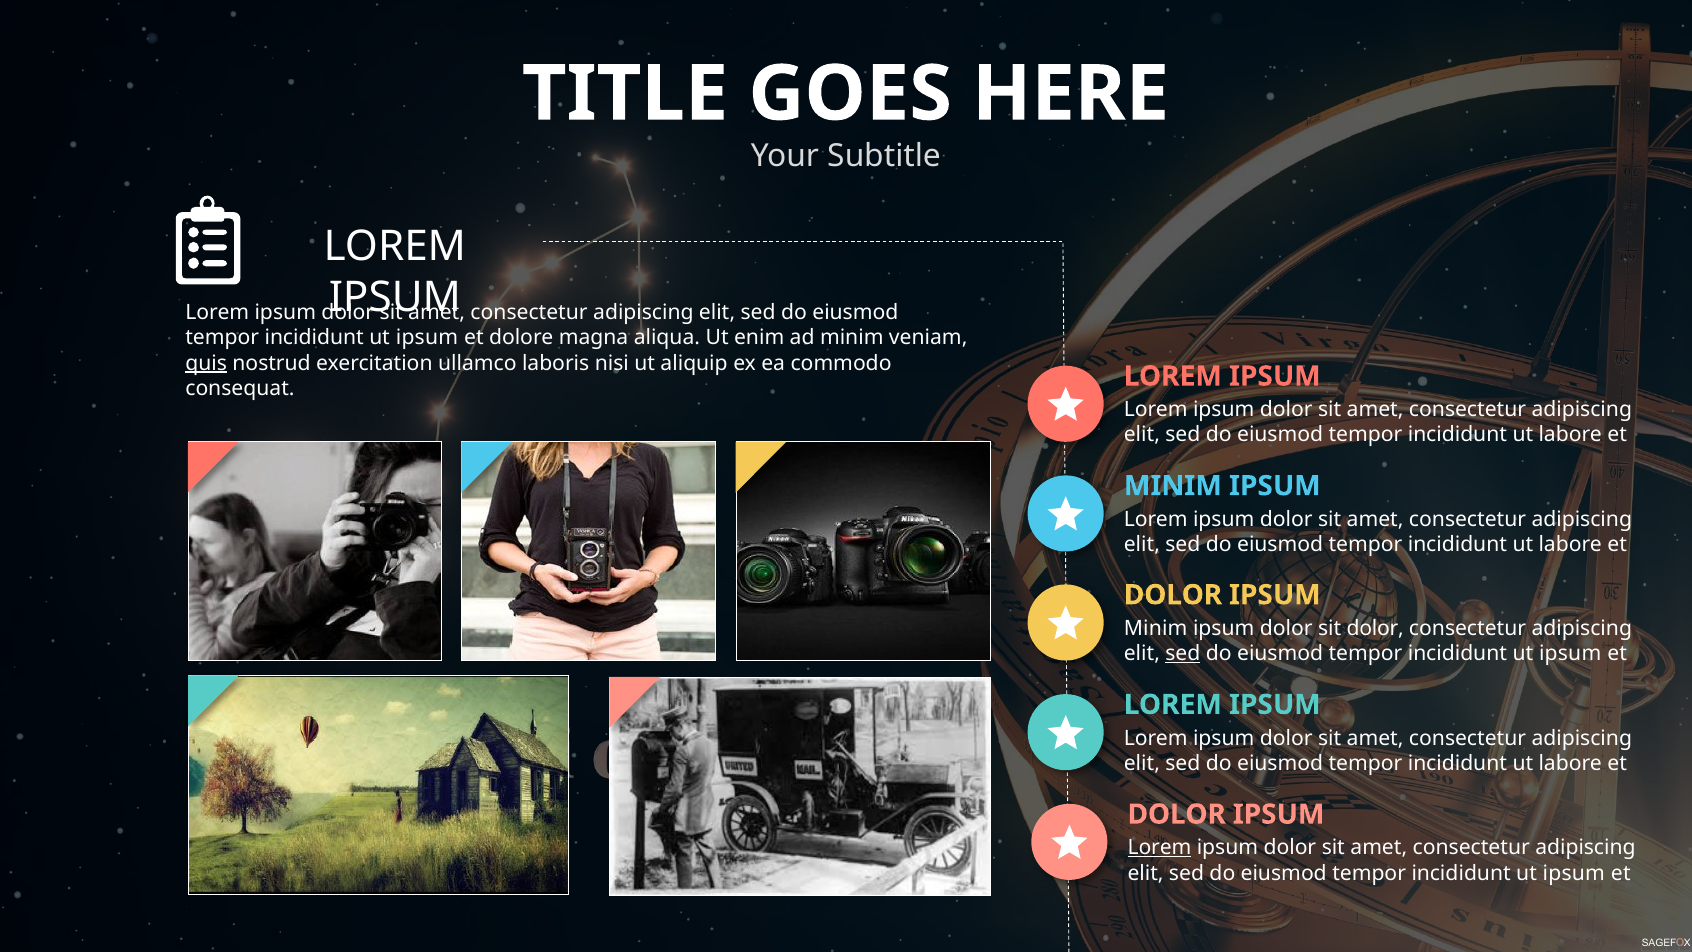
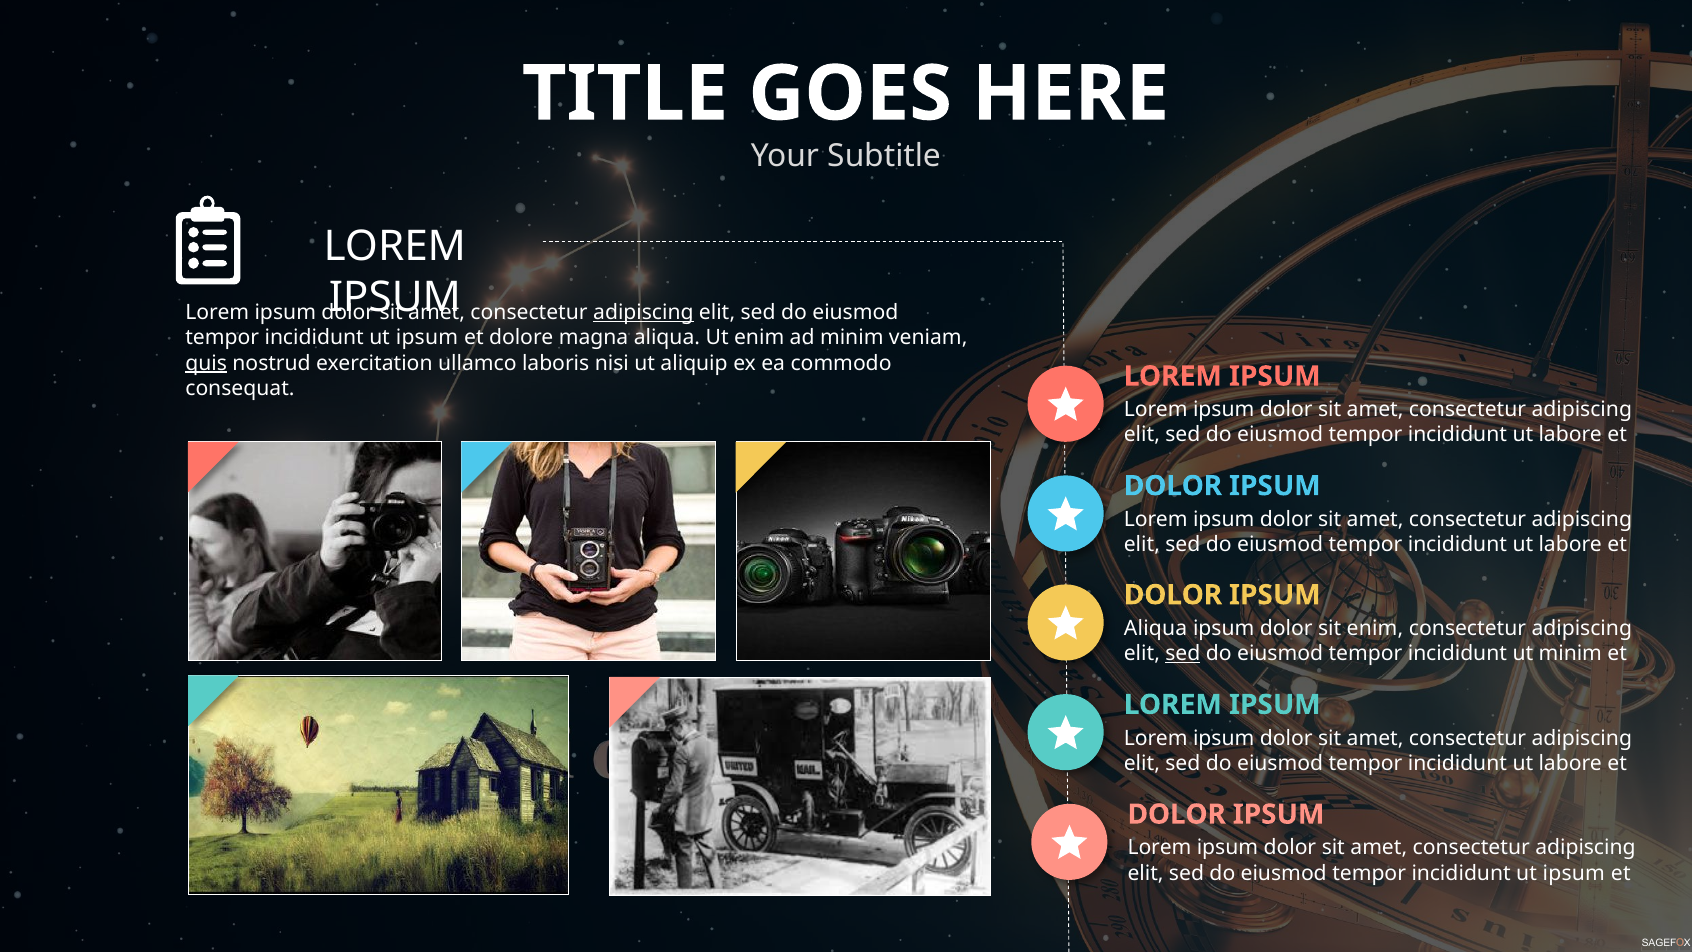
adipiscing at (643, 312) underline: none -> present
MINIM at (1173, 486): MINIM -> DOLOR
Minim at (1156, 628): Minim -> Aliqua
sit dolor: dolor -> enim
ipsum at (1570, 654): ipsum -> minim
Lorem at (1159, 847) underline: present -> none
